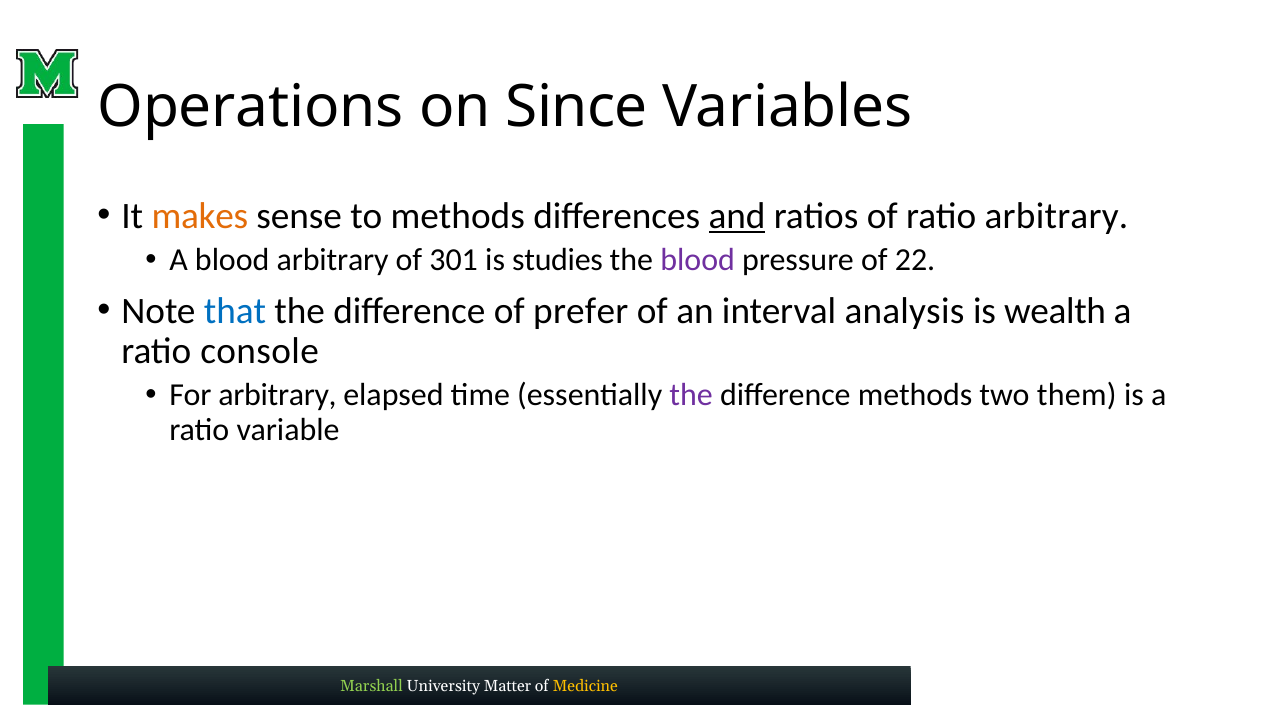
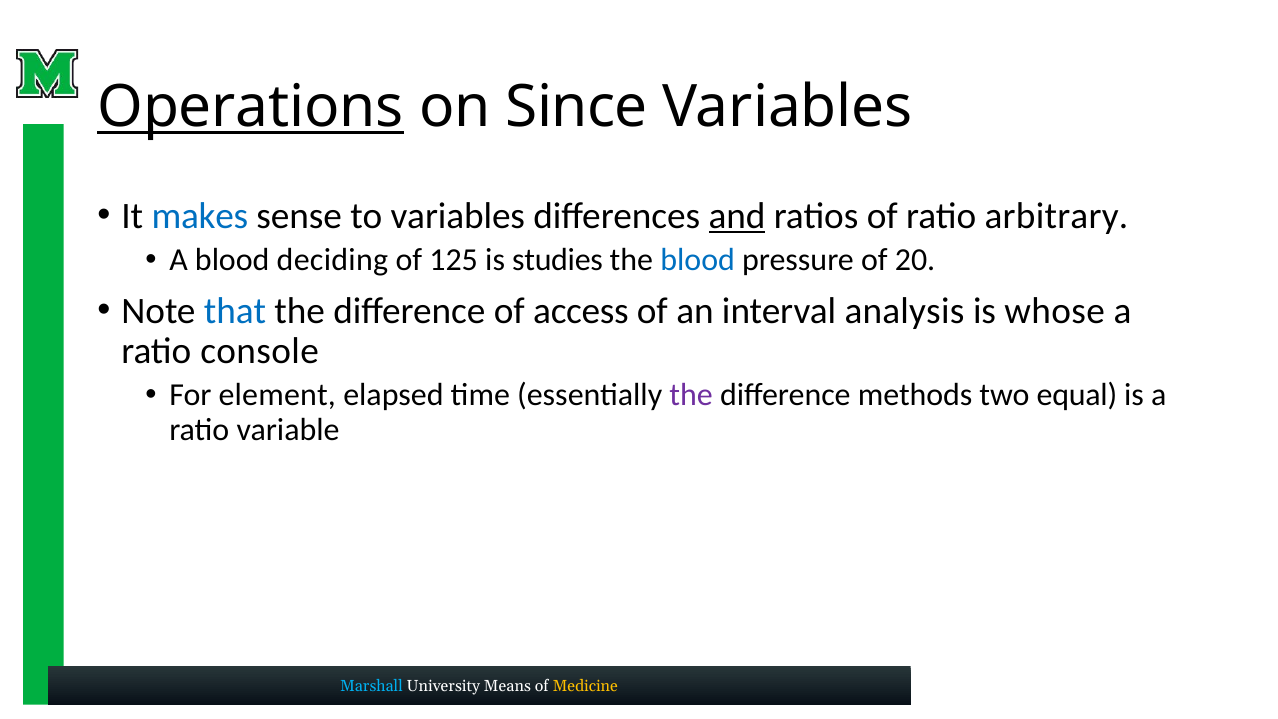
Operations underline: none -> present
makes colour: orange -> blue
to methods: methods -> variables
blood arbitrary: arbitrary -> deciding
301: 301 -> 125
blood at (698, 260) colour: purple -> blue
22: 22 -> 20
prefer: prefer -> access
wealth: wealth -> whose
For arbitrary: arbitrary -> element
them: them -> equal
Marshall colour: light green -> light blue
Matter: Matter -> Means
